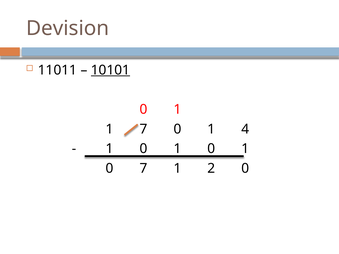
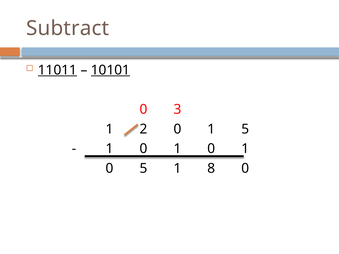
Devision: Devision -> Subtract
11011 underline: none -> present
1 at (177, 110): 1 -> 3
1 7: 7 -> 2
1 4: 4 -> 5
0 7: 7 -> 5
2: 2 -> 8
